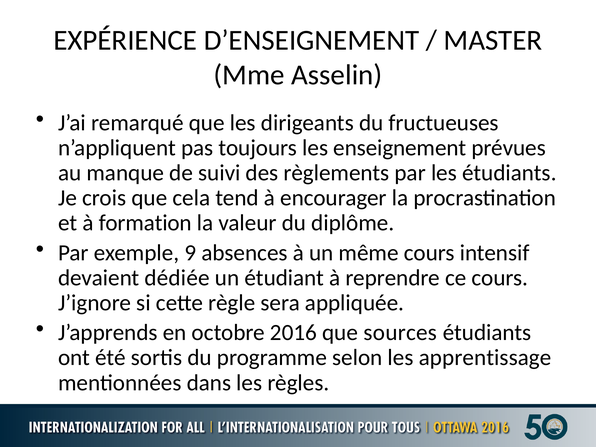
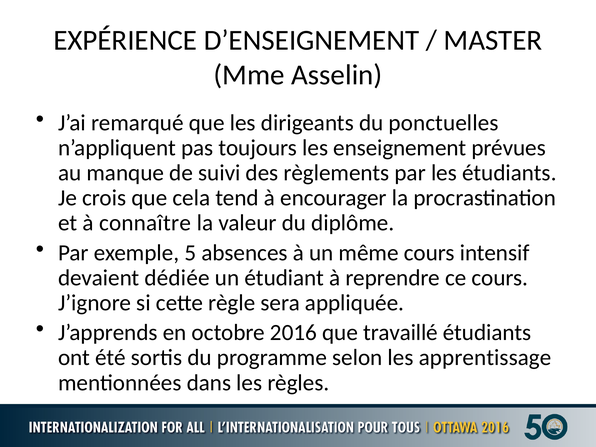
fructueuses: fructueuses -> ponctuelles
formation: formation -> connaître
9: 9 -> 5
sources: sources -> travaillé
